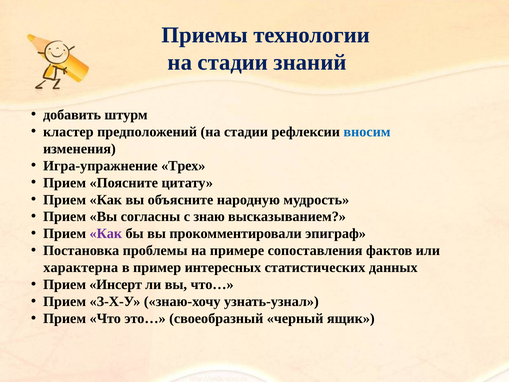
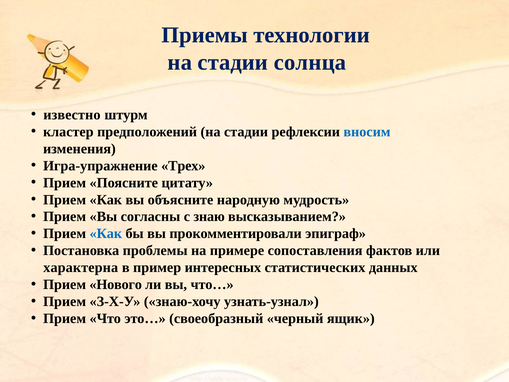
знаний: знаний -> солнца
добавить: добавить -> известно
Как at (106, 233) colour: purple -> blue
Инсерт: Инсерт -> Нового
